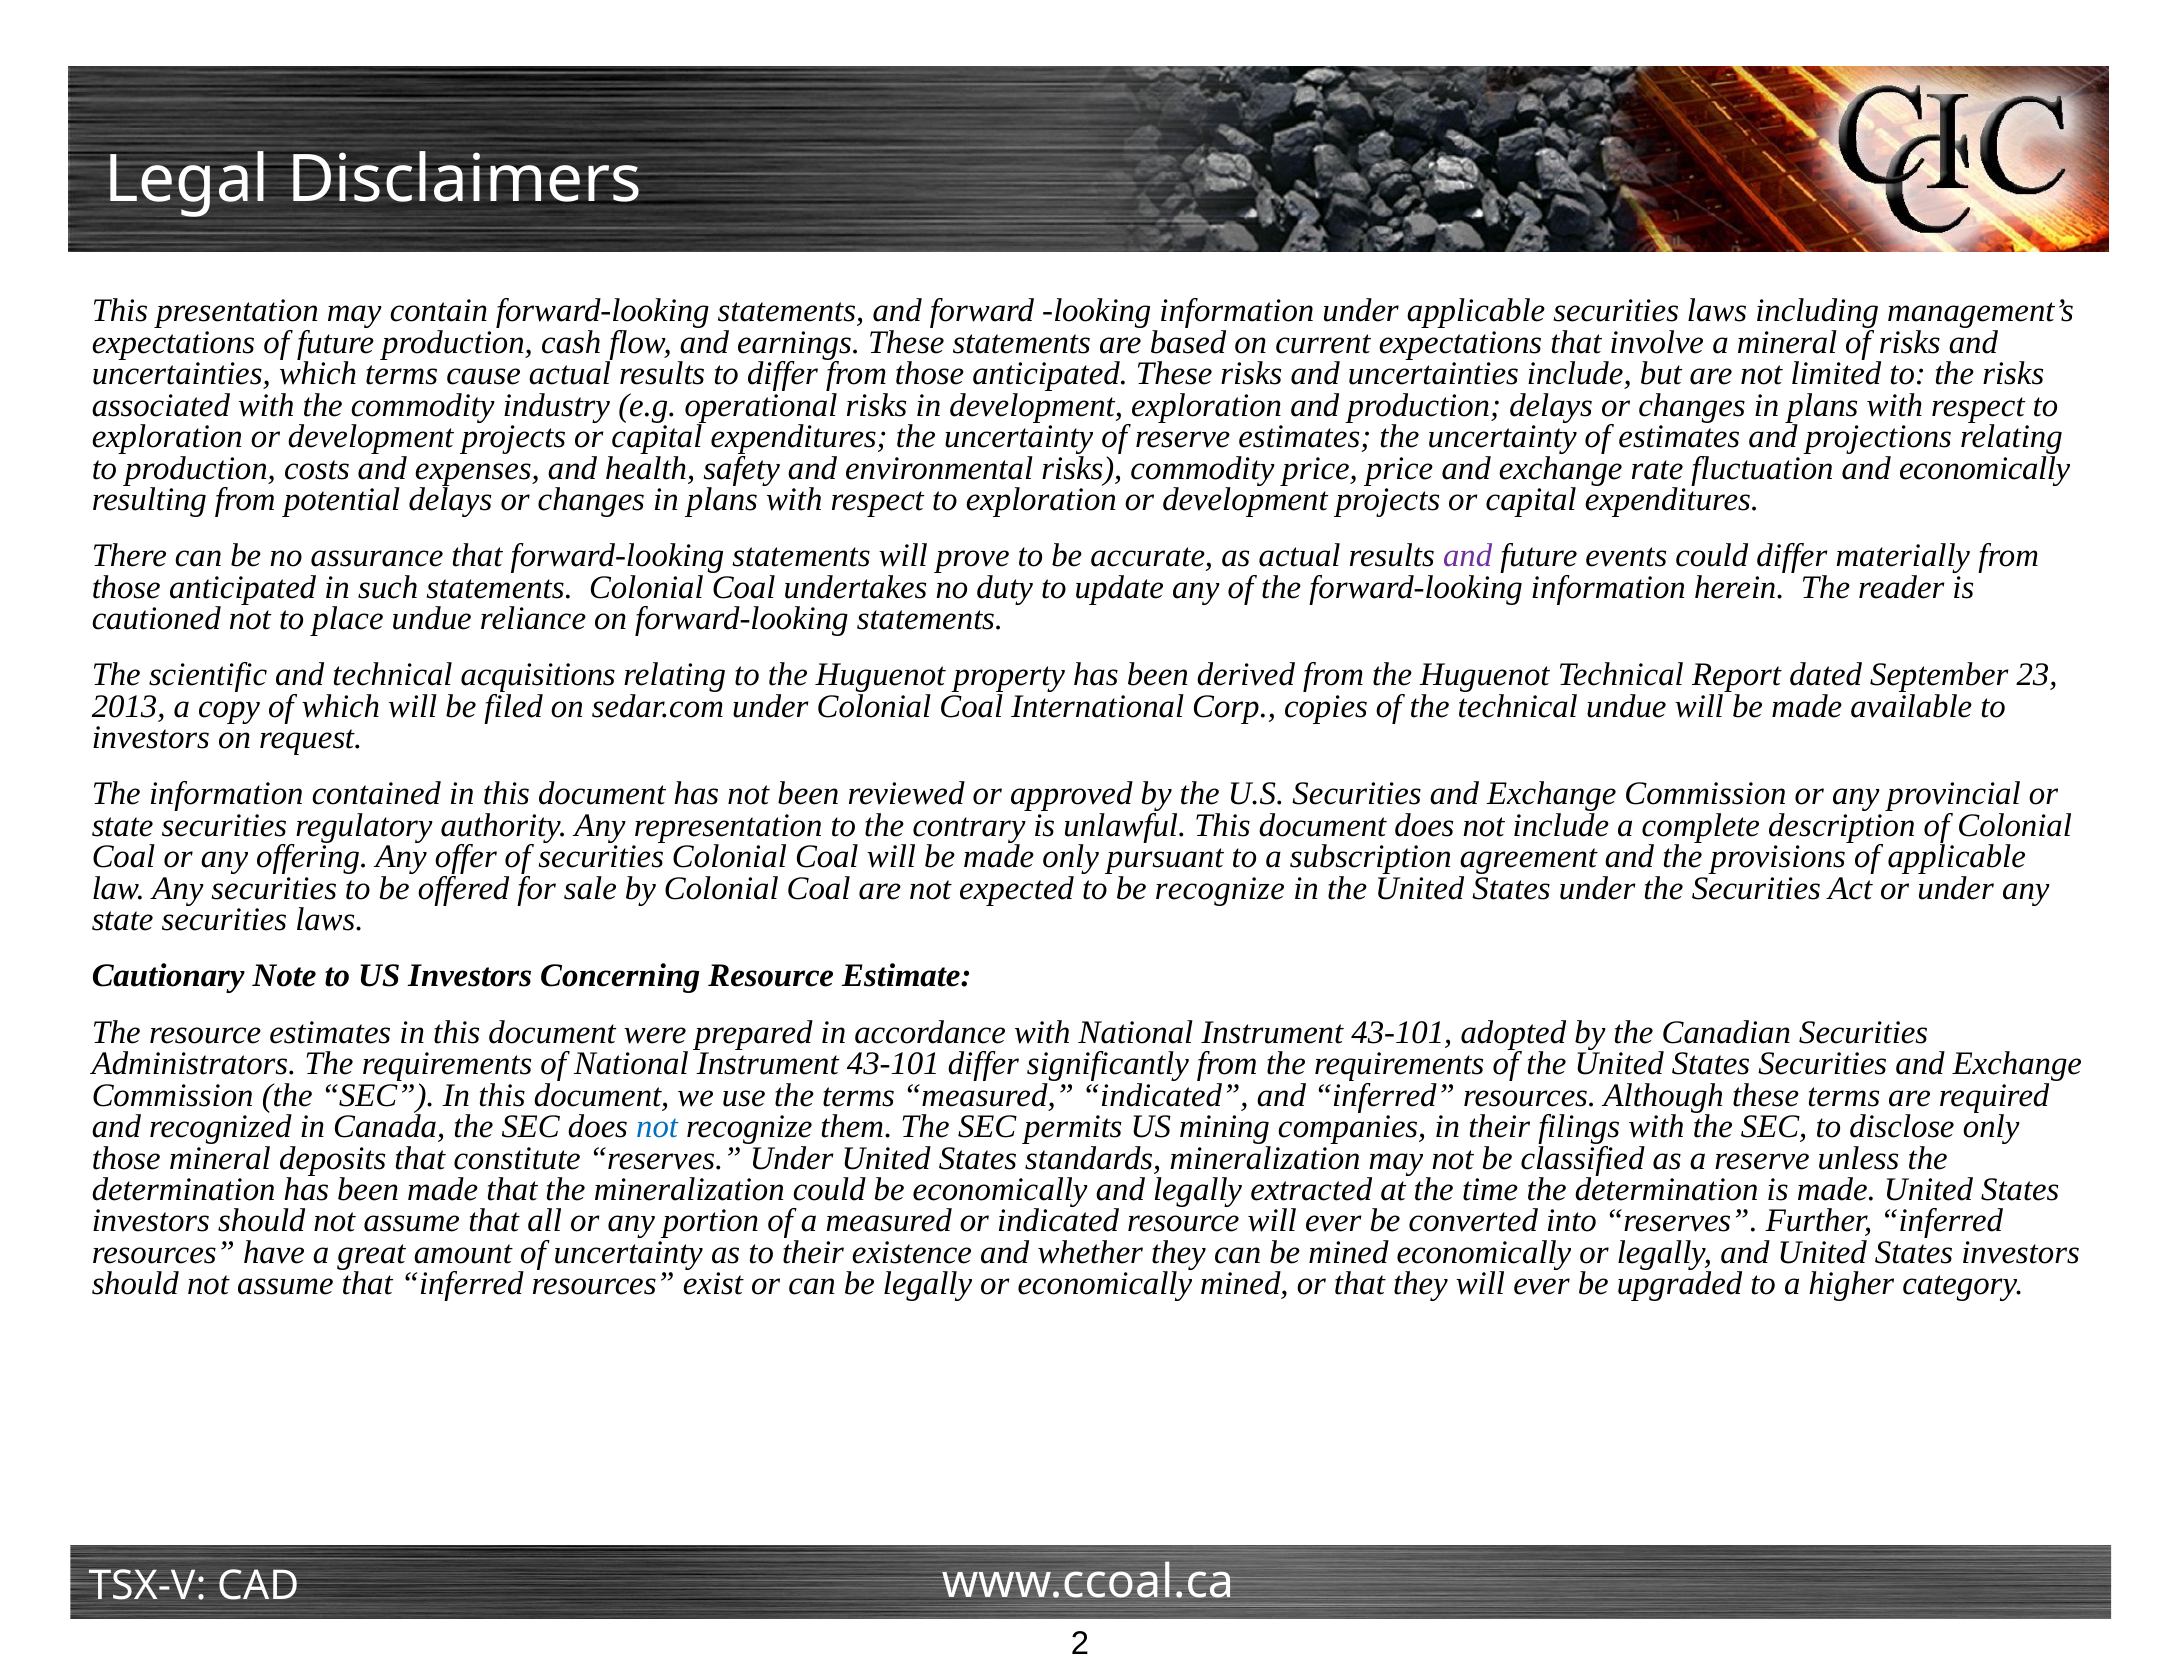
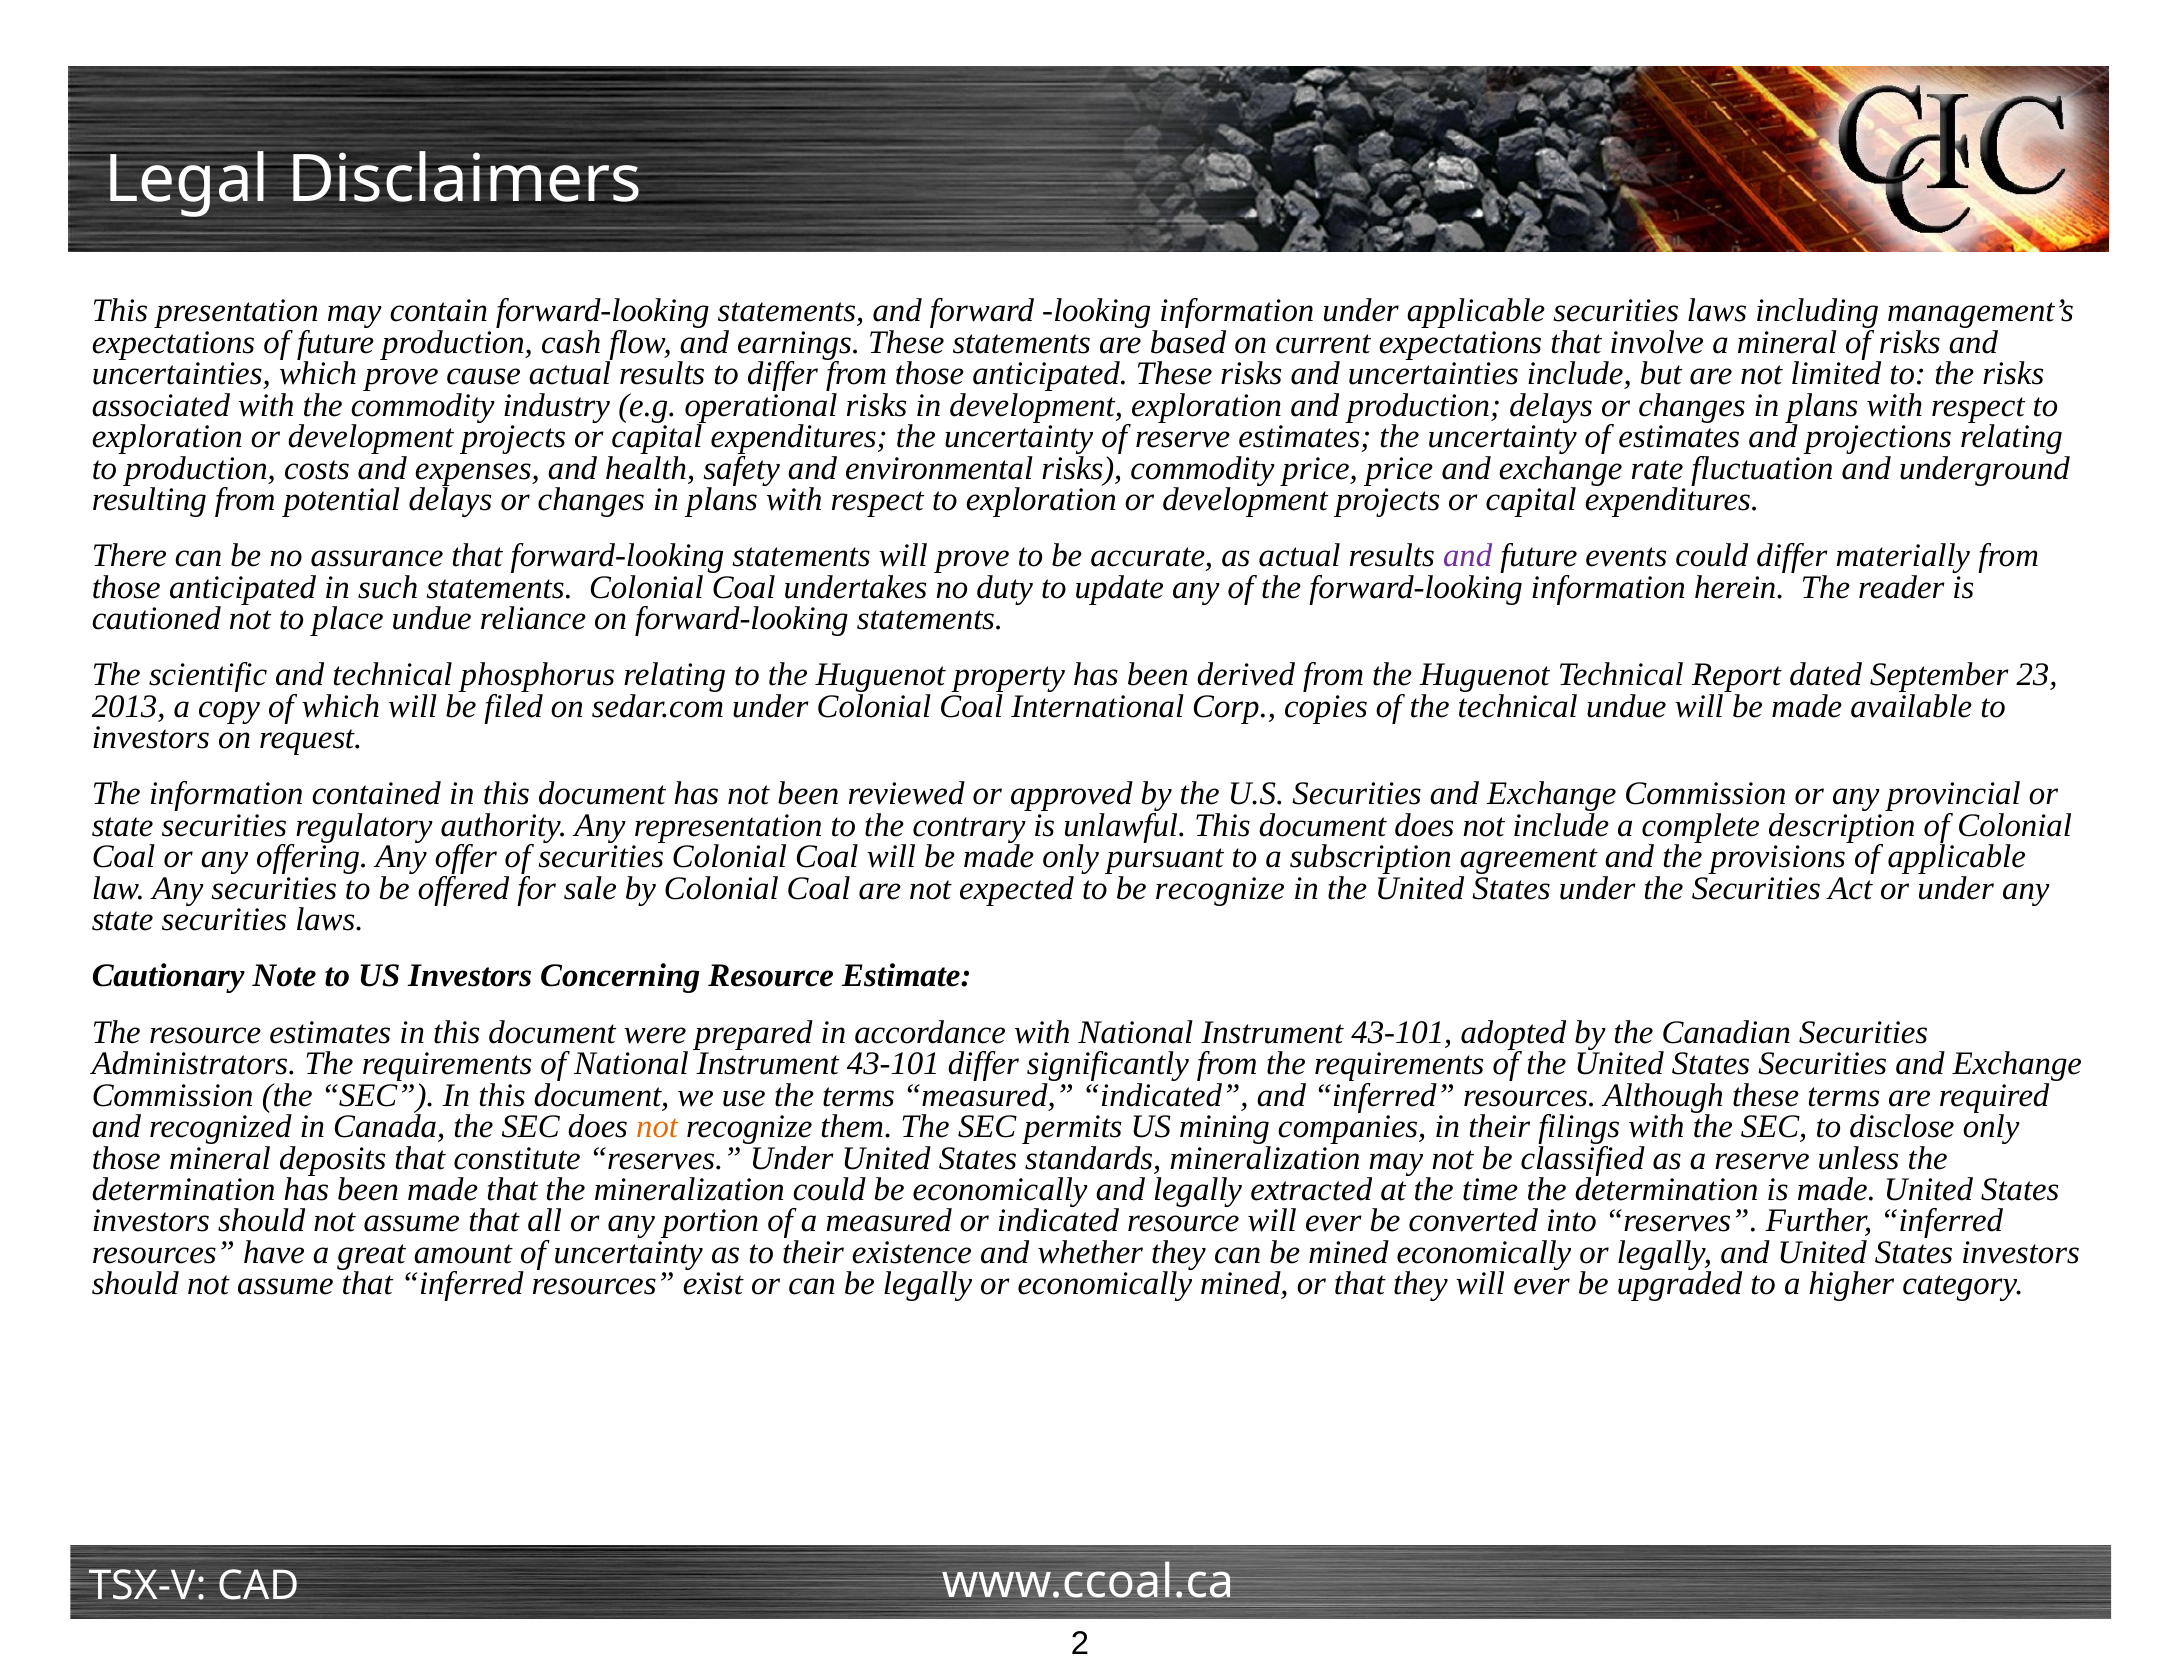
which terms: terms -> prove
and economically: economically -> underground
acquisitions: acquisitions -> phosphorus
not at (657, 1127) colour: blue -> orange
